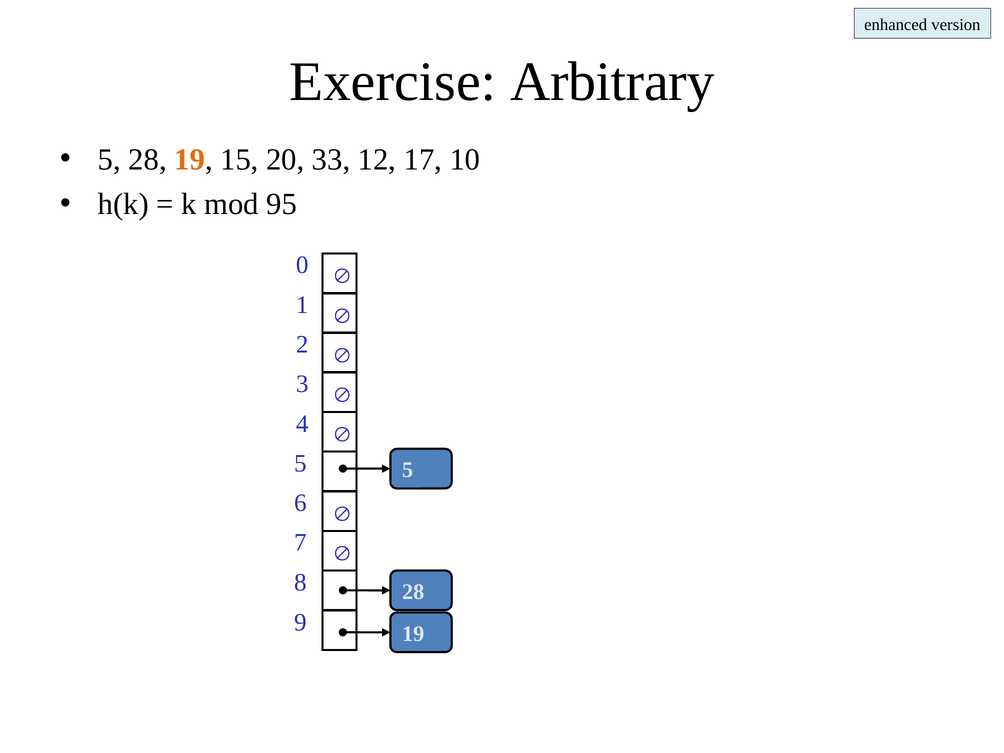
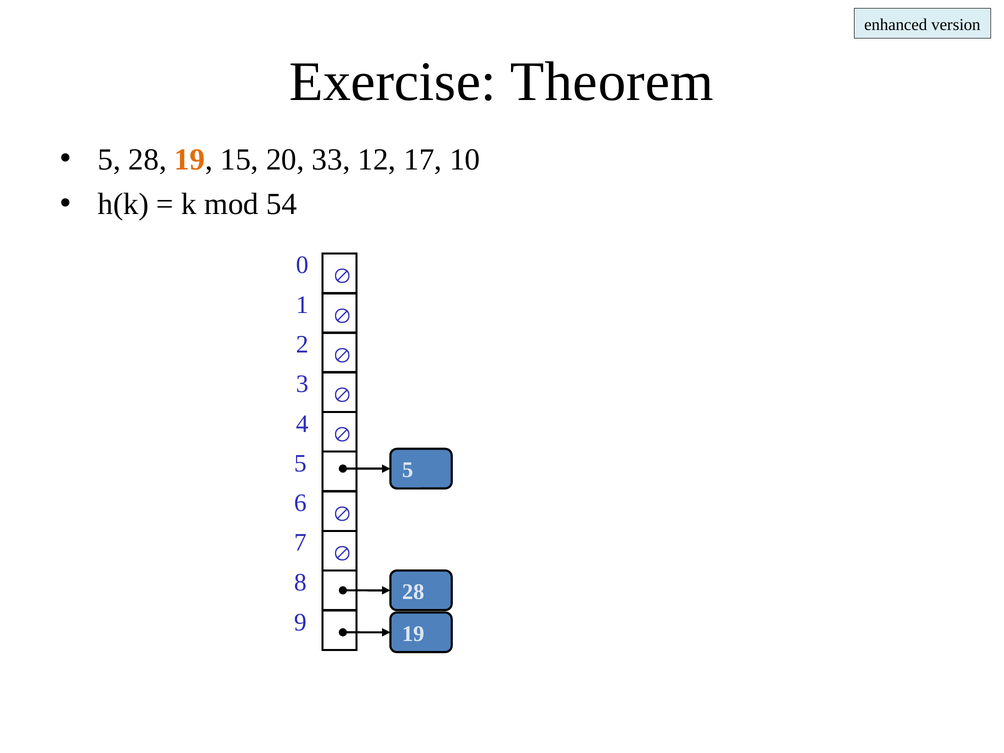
Arbitrary: Arbitrary -> Theorem
95: 95 -> 54
